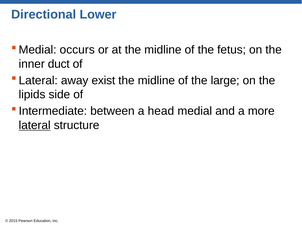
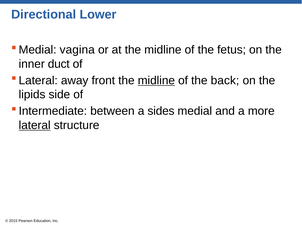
occurs: occurs -> vagina
exist: exist -> front
midline at (156, 81) underline: none -> present
large: large -> back
head: head -> sides
